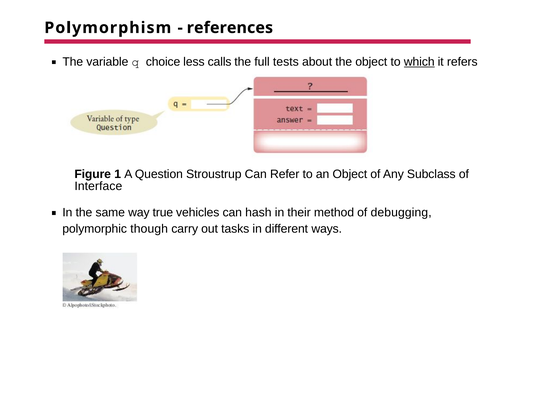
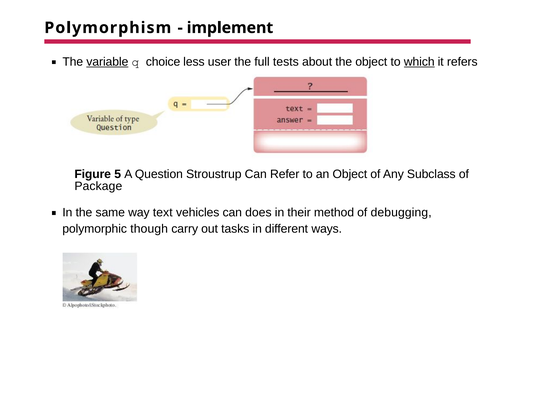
references: references -> implement
variable underline: none -> present
calls: calls -> user
1: 1 -> 5
Interface: Interface -> Package
true: true -> text
hash: hash -> does
